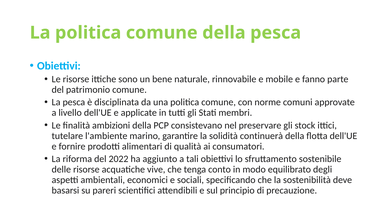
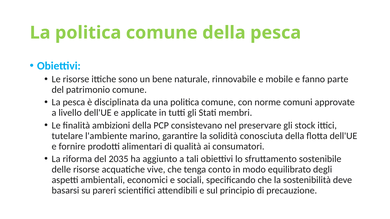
continuerà: continuerà -> conosciuta
2022: 2022 -> 2035
